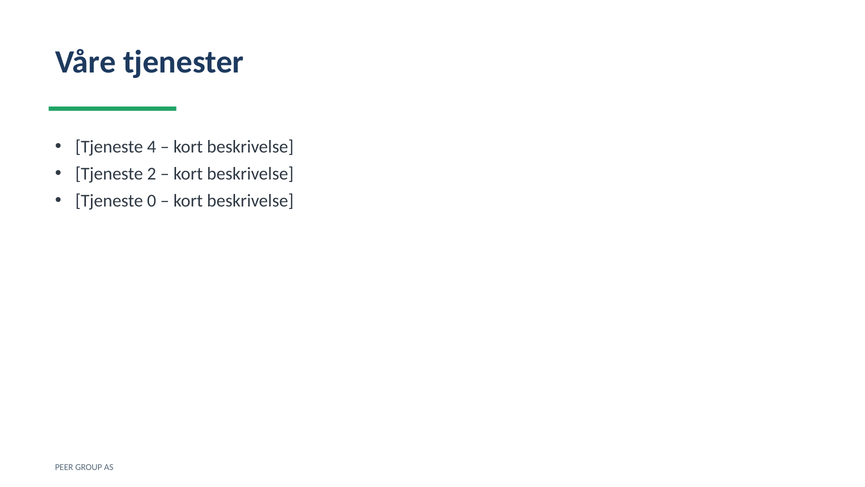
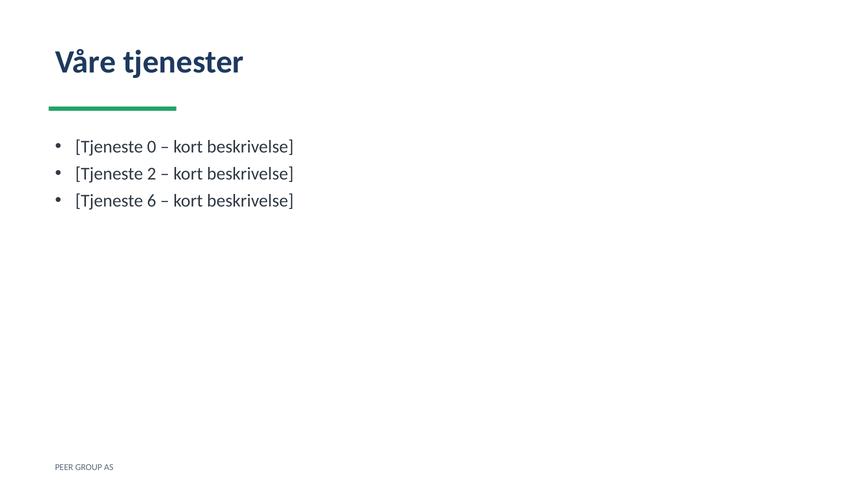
4: 4 -> 0
0: 0 -> 6
